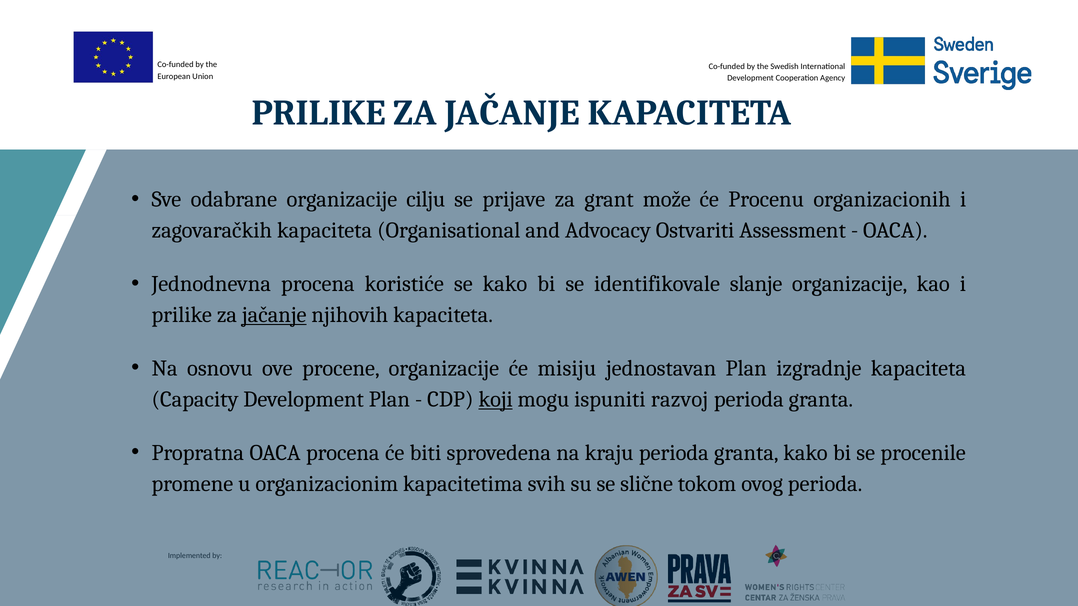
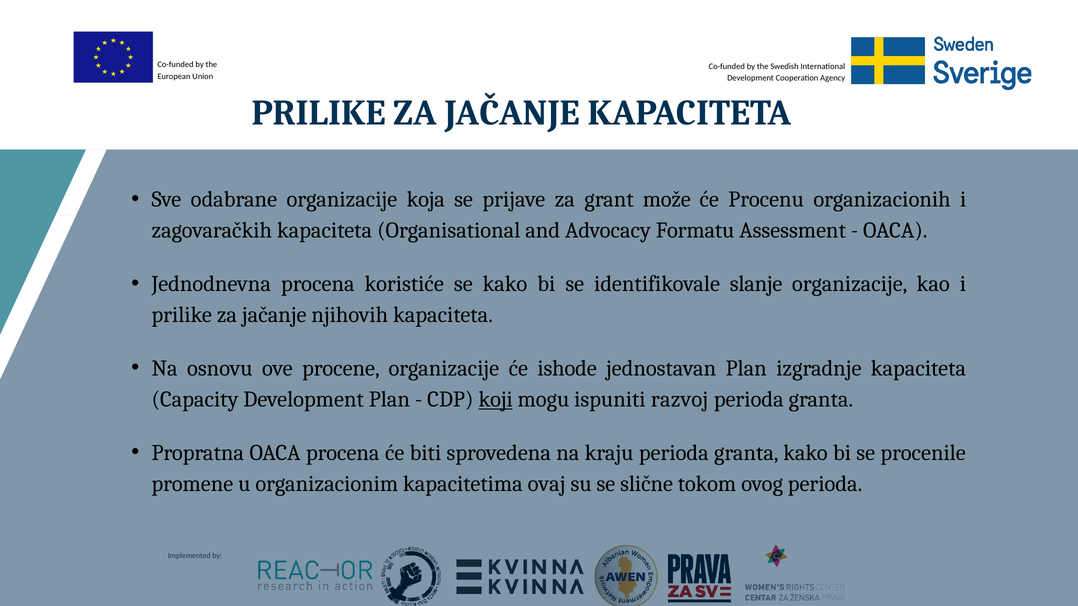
cilju: cilju -> koja
Ostvariti: Ostvariti -> Formatu
jačanje at (274, 315) underline: present -> none
misiju: misiju -> ishode
svih: svih -> ovaj
